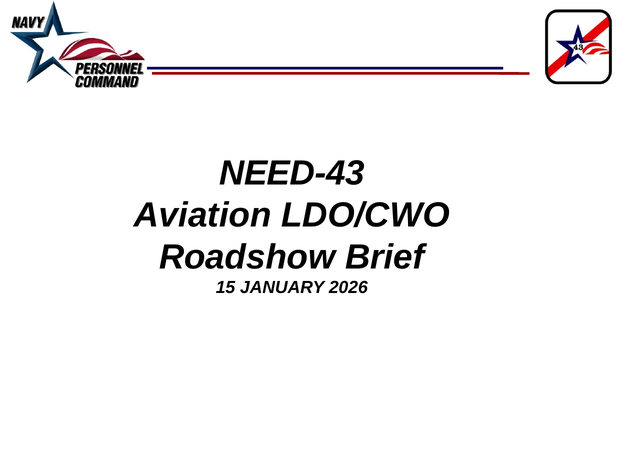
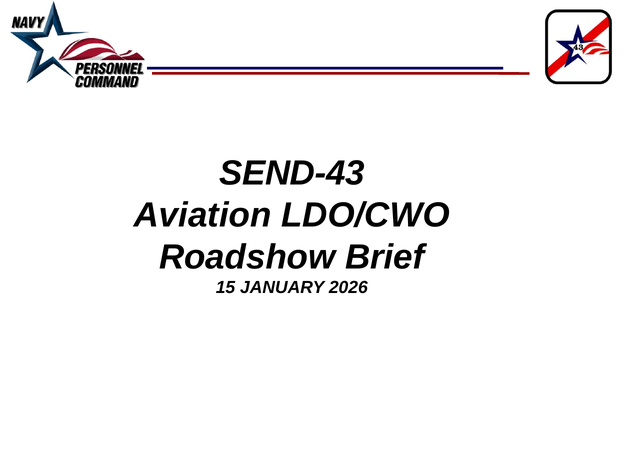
NEED-43: NEED-43 -> SEND-43
